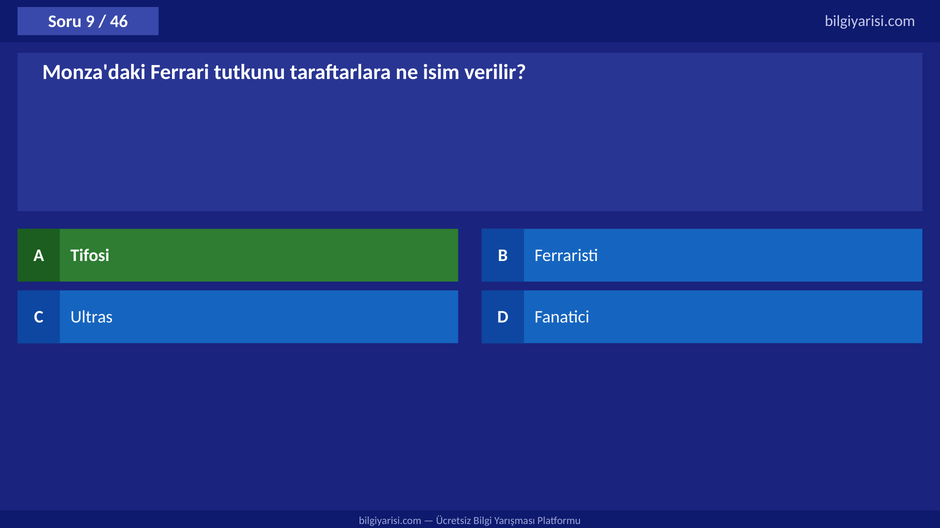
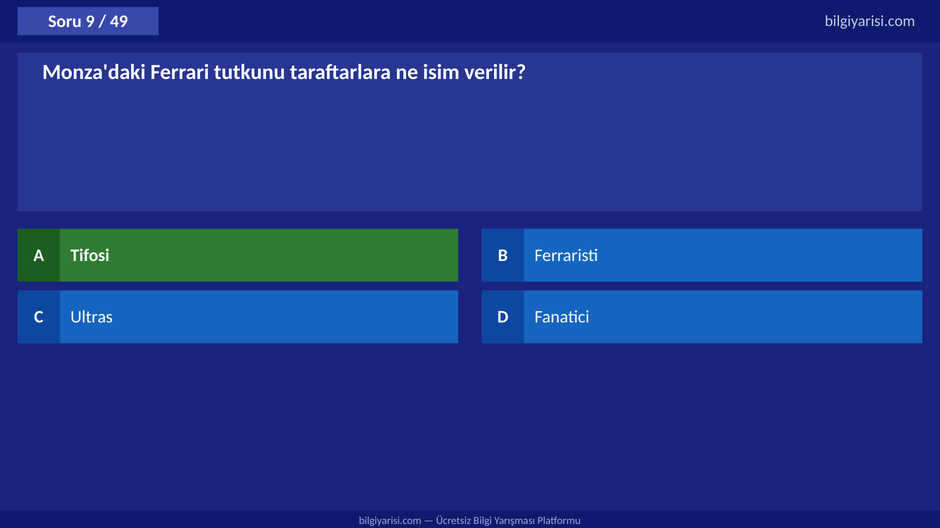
46: 46 -> 49
